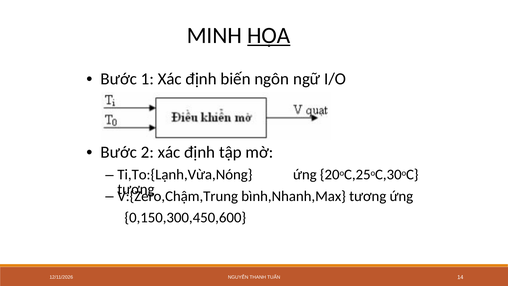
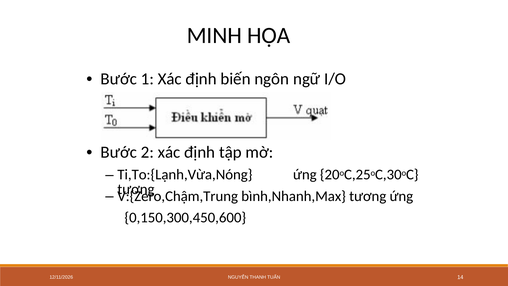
HỌA underline: present -> none
